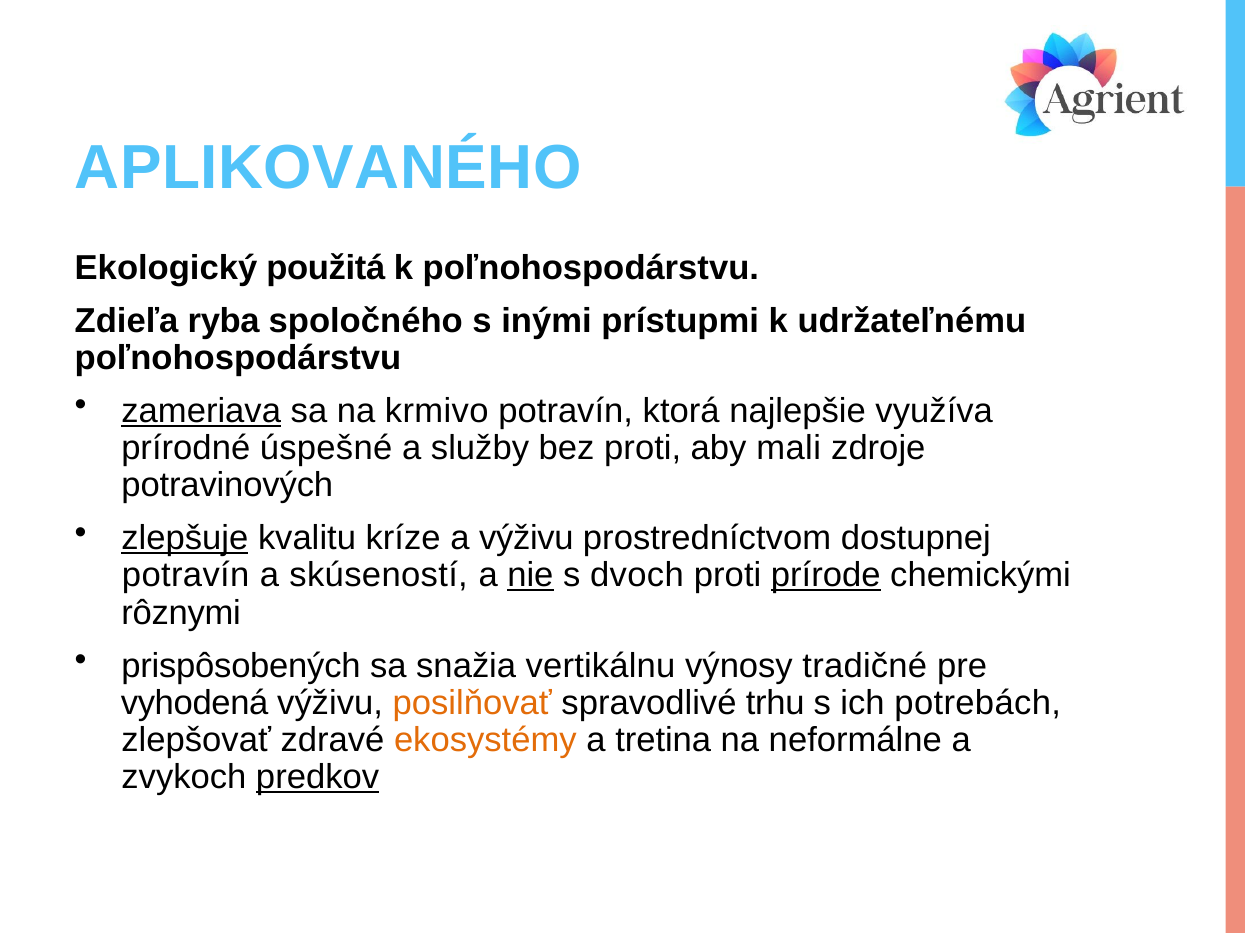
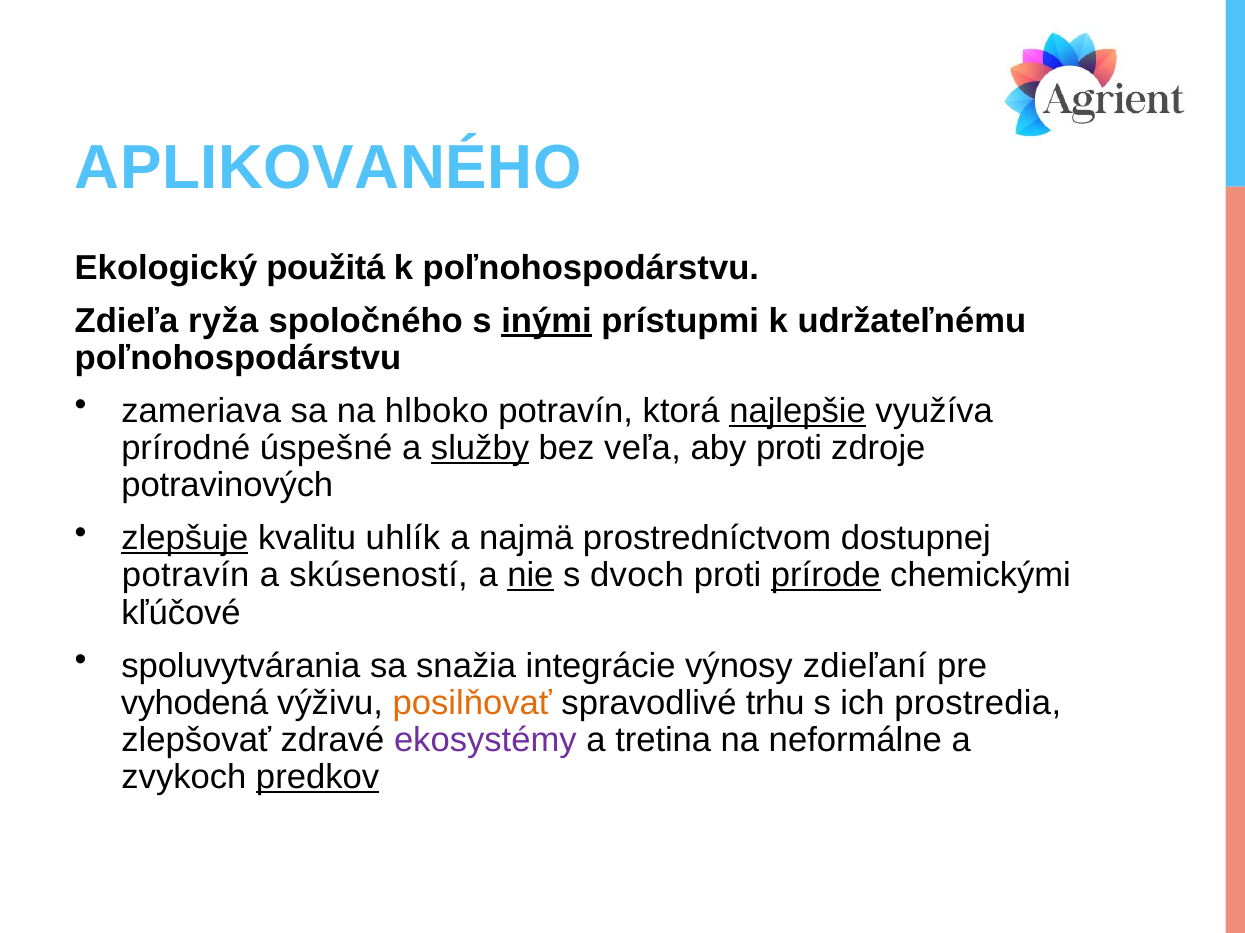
ryba: ryba -> ryža
inými underline: none -> present
zameriava underline: present -> none
krmivo: krmivo -> hlboko
najlepšie underline: none -> present
služby underline: none -> present
bez proti: proti -> veľa
aby mali: mali -> proti
kríze: kríze -> uhlík
a výživu: výživu -> najmä
rôznymi: rôznymi -> kľúčové
prispôsobených: prispôsobených -> spoluvytvárania
vertikálnu: vertikálnu -> integrácie
tradičné: tradičné -> zdieľaní
potrebách: potrebách -> prostredia
ekosystémy colour: orange -> purple
